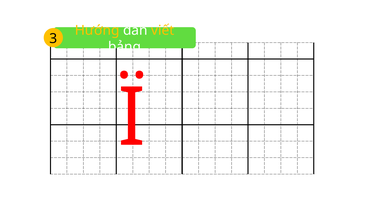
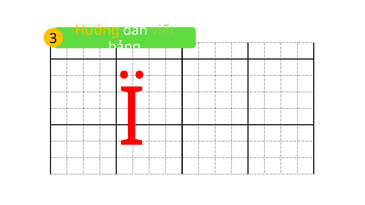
viết colour: yellow -> light green
